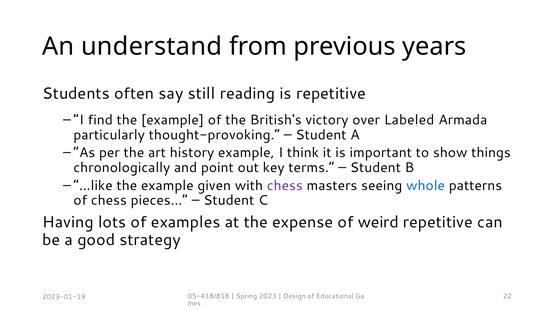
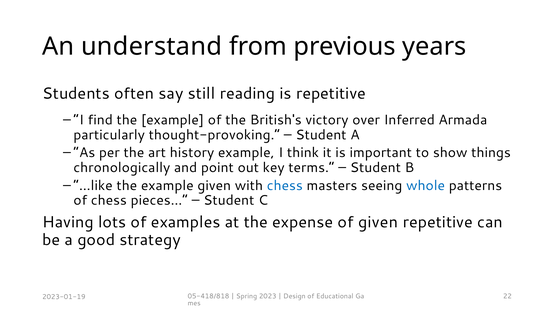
Labeled: Labeled -> Inferred
chess at (285, 186) colour: purple -> blue
of weird: weird -> given
